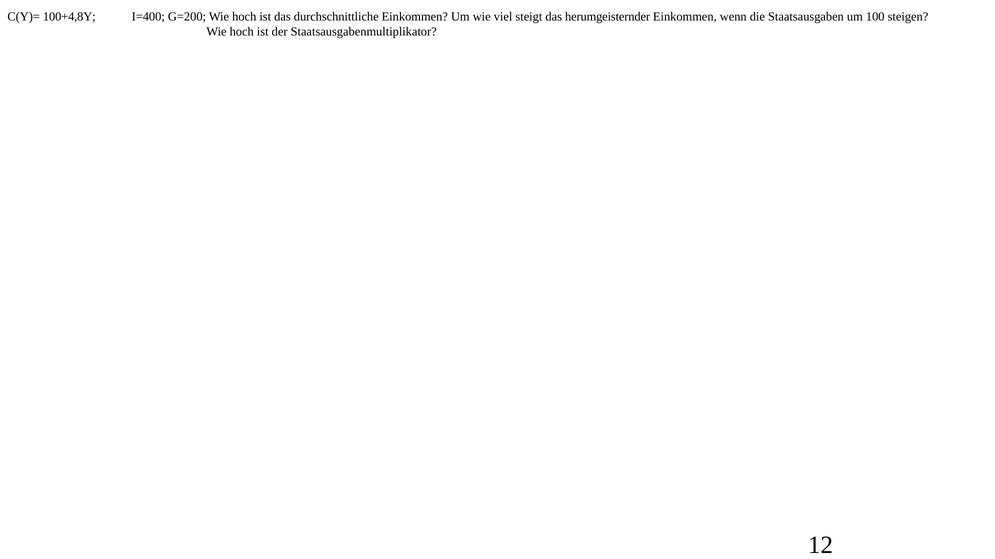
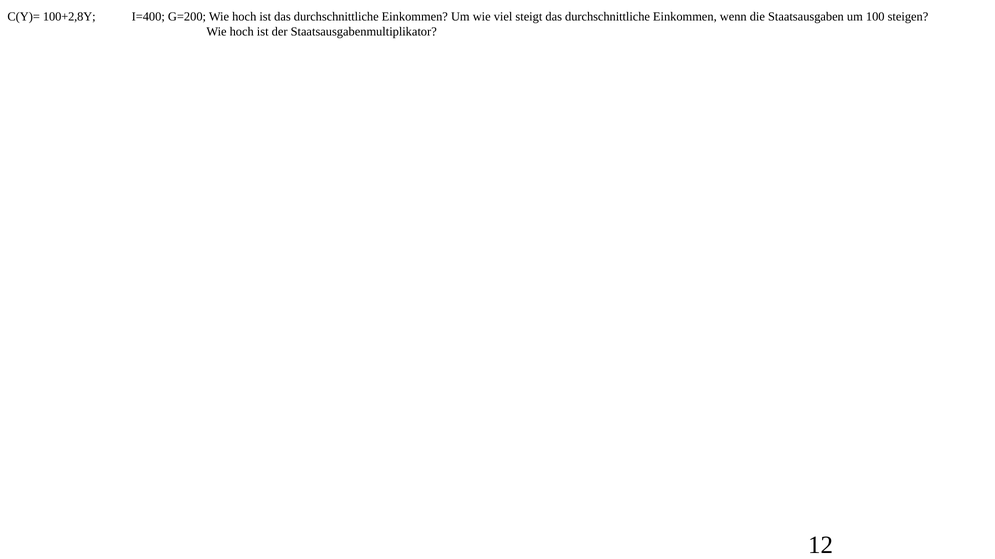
100+4,8Y: 100+4,8Y -> 100+2,8Y
steigt das herumgeisternder: herumgeisternder -> durchschnittliche
